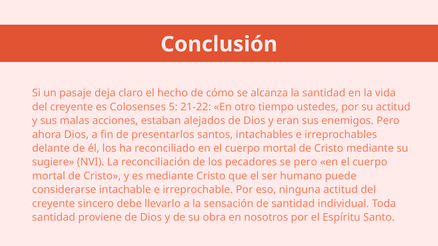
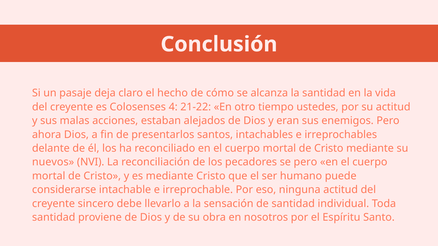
5: 5 -> 4
sugiere: sugiere -> nuevos
